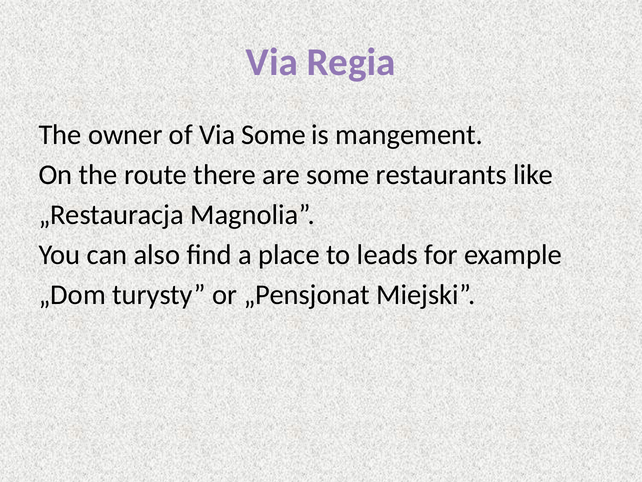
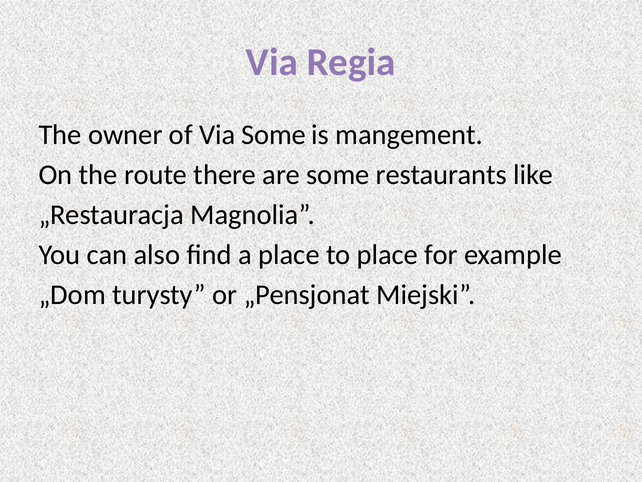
to leads: leads -> place
